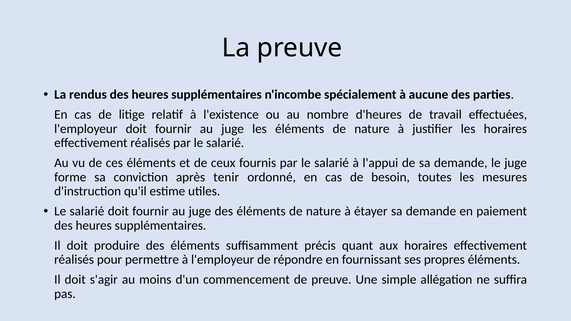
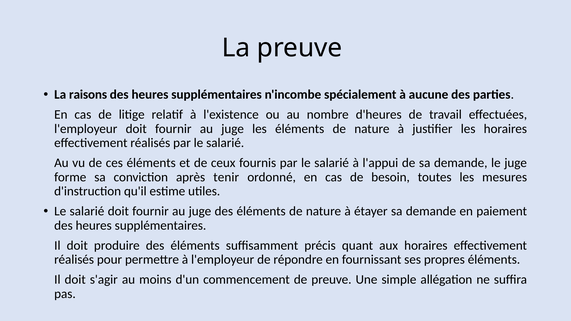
rendus: rendus -> raisons
